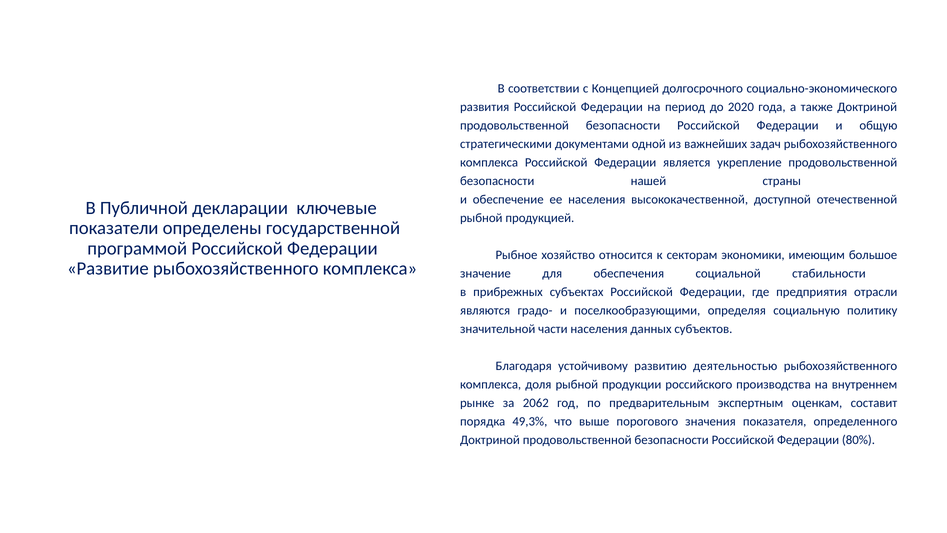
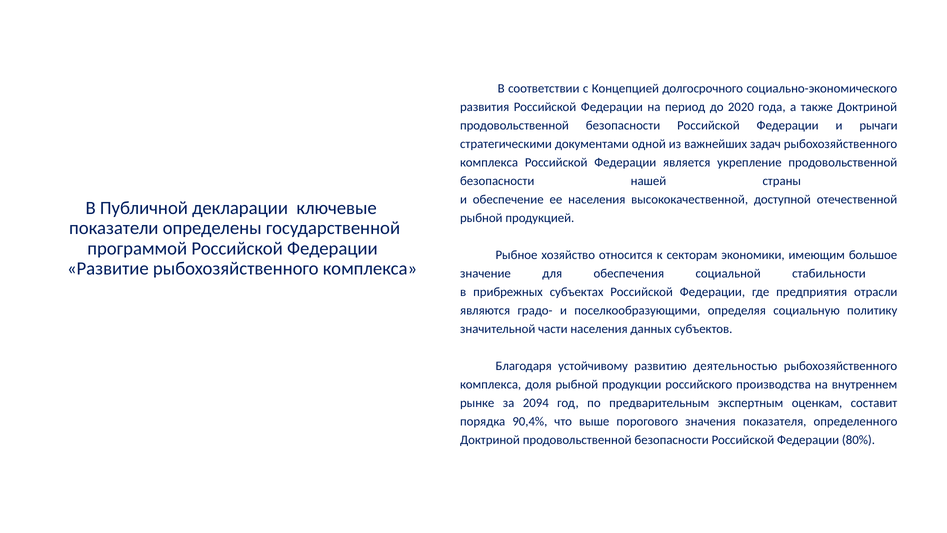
общую: общую -> рычаги
2062: 2062 -> 2094
49,3%: 49,3% -> 90,4%
